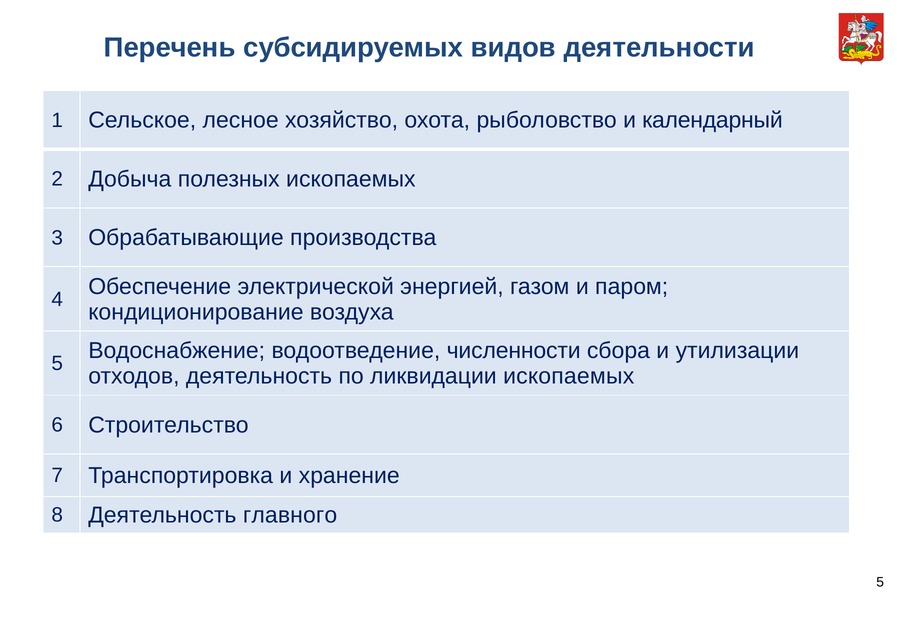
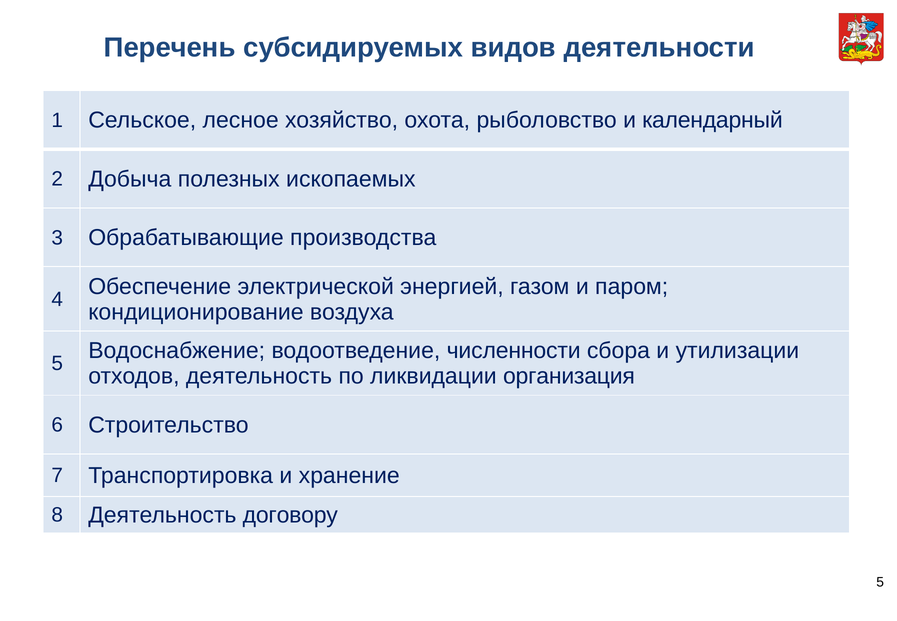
ликвидации ископаемых: ископаемых -> организация
главного: главного -> договору
